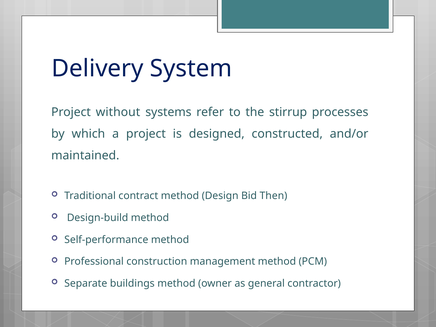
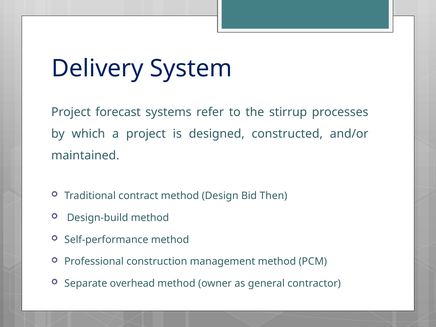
without: without -> forecast
buildings: buildings -> overhead
